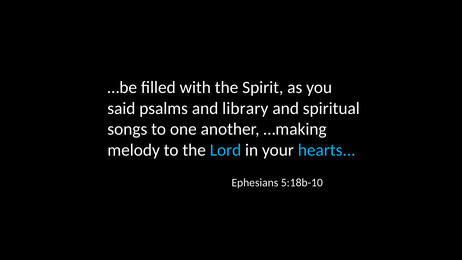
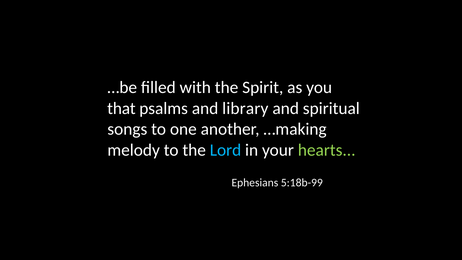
said: said -> that
hearts colour: light blue -> light green
5:18b-10: 5:18b-10 -> 5:18b-99
